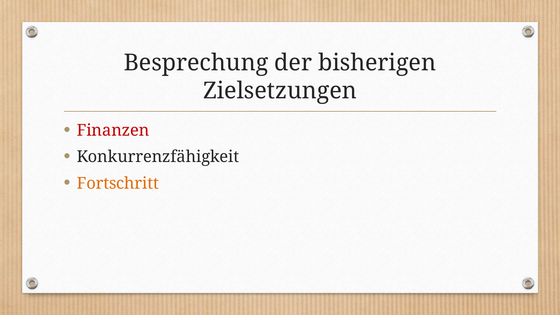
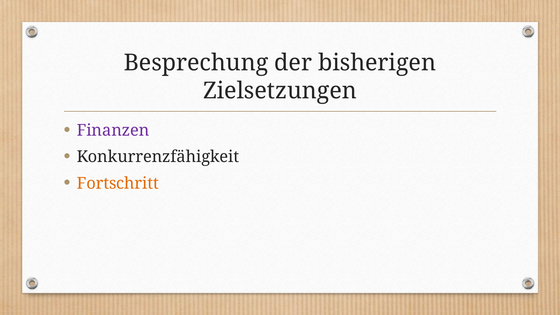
Finanzen colour: red -> purple
